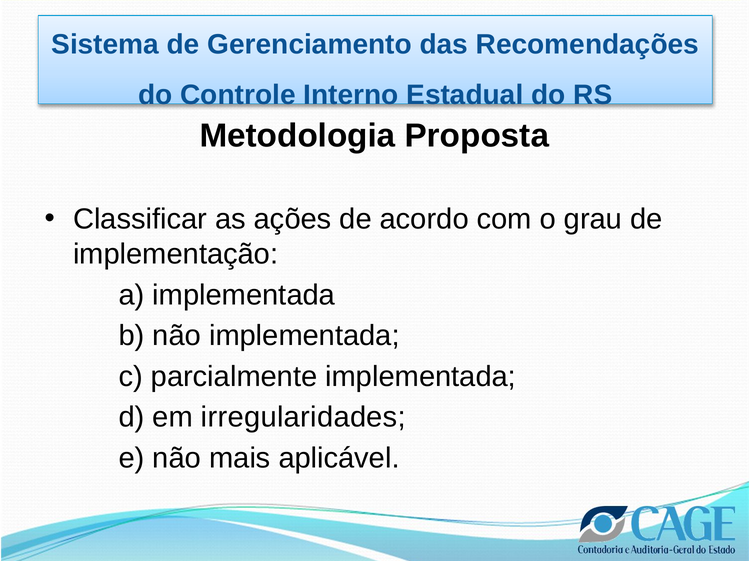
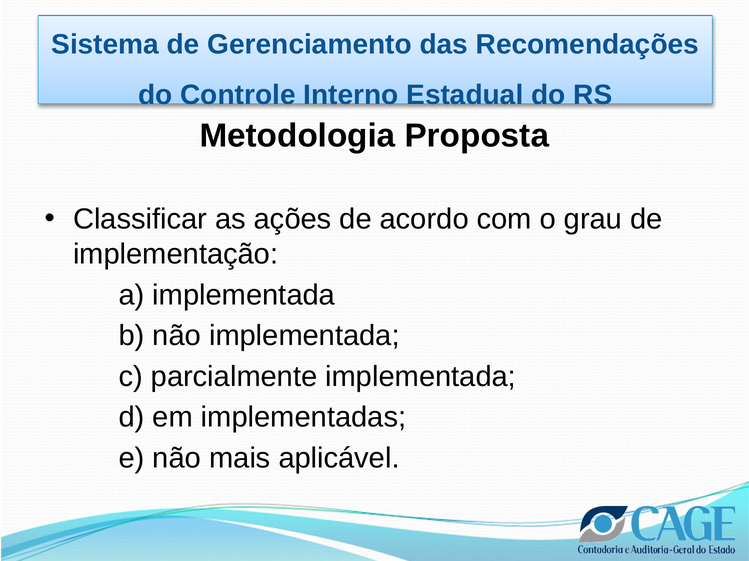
irregularidades: irregularidades -> implementadas
